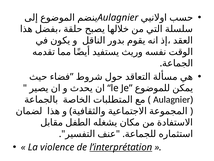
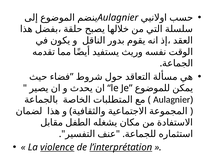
violence underline: none -> present
